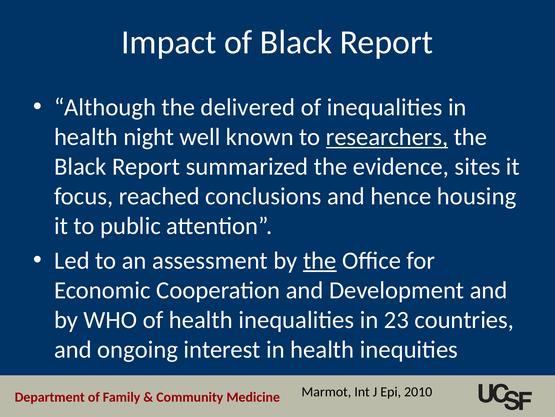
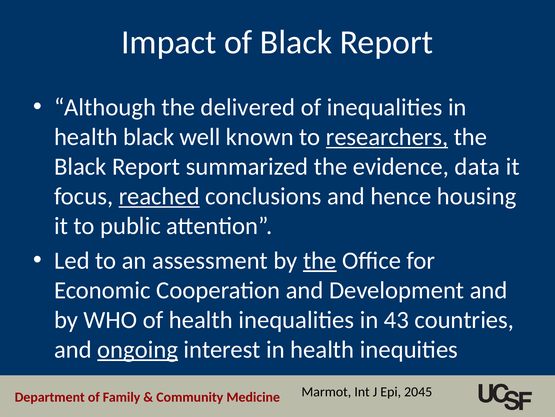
health night: night -> black
sites: sites -> data
reached underline: none -> present
23: 23 -> 43
ongoing underline: none -> present
2010: 2010 -> 2045
